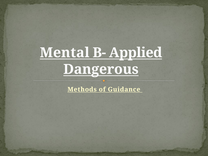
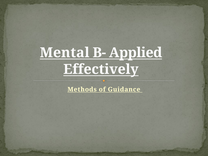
Dangerous: Dangerous -> Effectively
